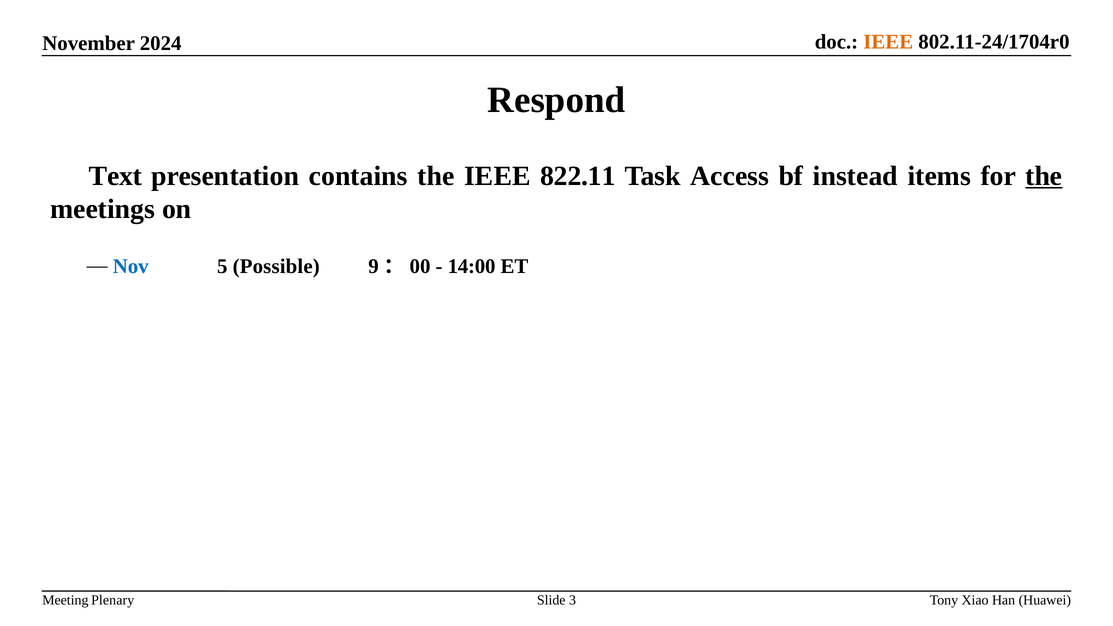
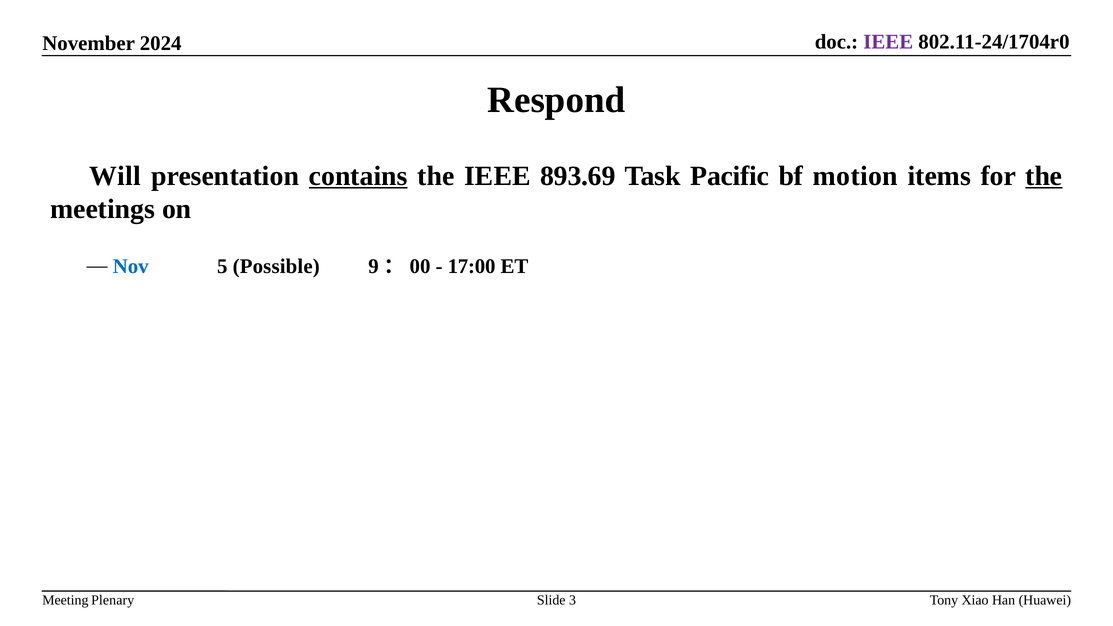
IEEE at (888, 42) colour: orange -> purple
Text: Text -> Will
contains underline: none -> present
822.11: 822.11 -> 893.69
Access: Access -> Pacific
instead: instead -> motion
14:00: 14:00 -> 17:00
